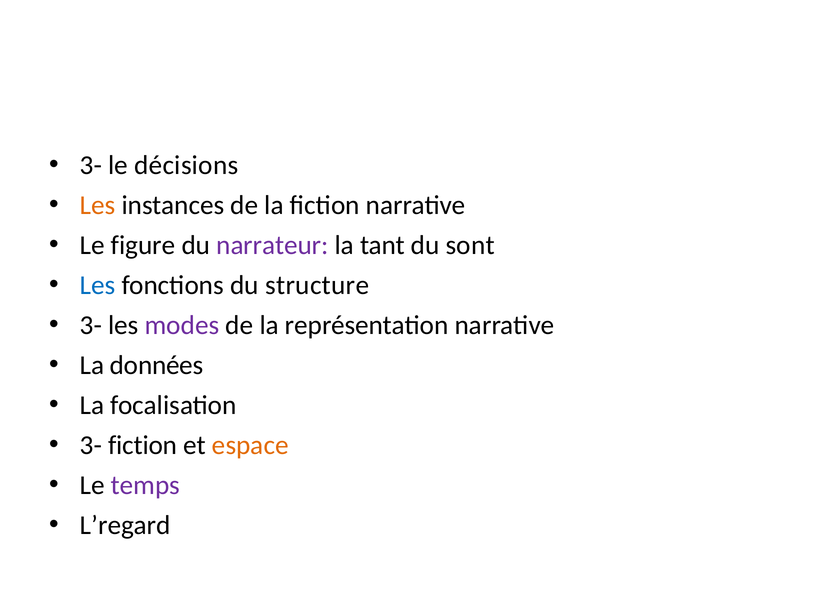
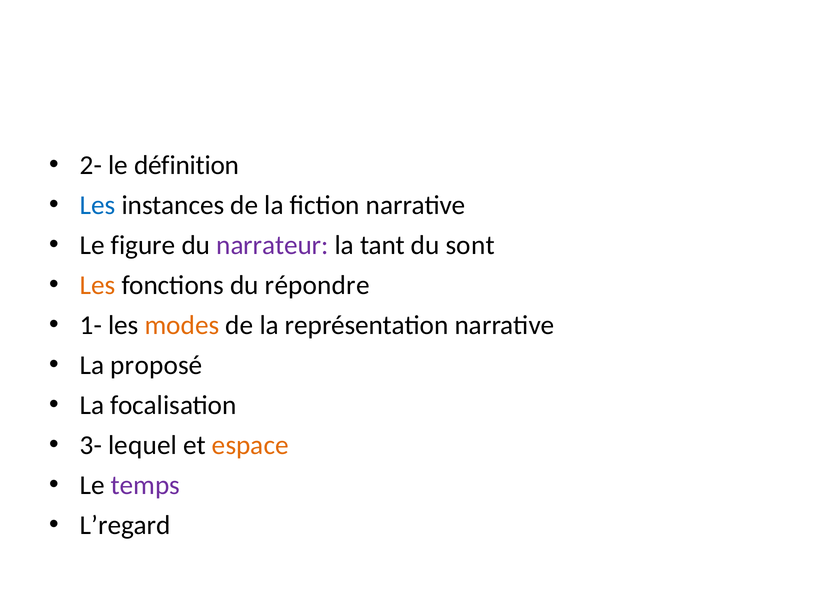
3- at (91, 166): 3- -> 2-
décisions: décisions -> définition
Les at (98, 206) colour: orange -> blue
Les at (98, 286) colour: blue -> orange
structure: structure -> répondre
3- at (91, 326): 3- -> 1-
modes colour: purple -> orange
données: données -> proposé
3- fiction: fiction -> lequel
